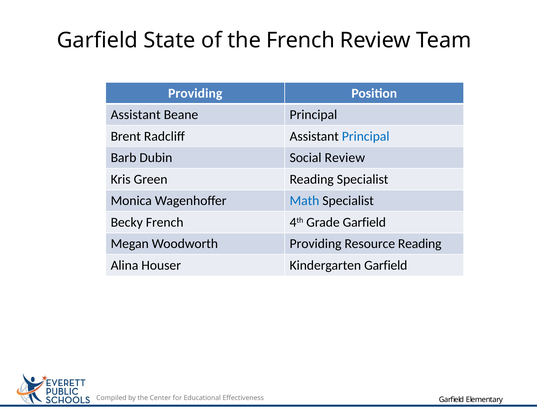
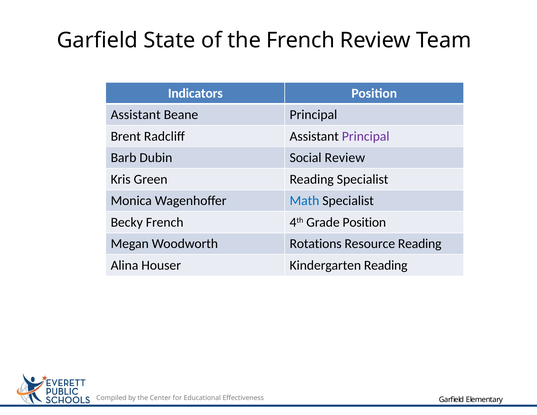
Providing at (195, 93): Providing -> Indicators
Principal at (366, 136) colour: blue -> purple
Grade Garfield: Garfield -> Position
Woodworth Providing: Providing -> Rotations
Kindergarten Garfield: Garfield -> Reading
